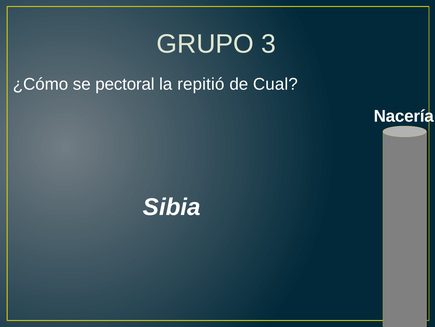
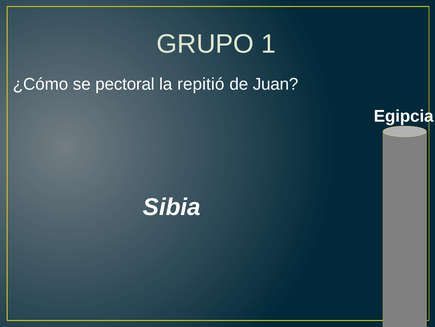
3: 3 -> 1
Cual: Cual -> Juan
Nacería: Nacería -> Egipcia
